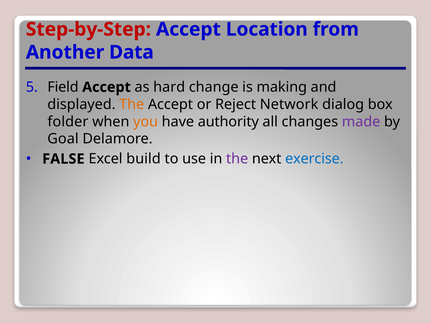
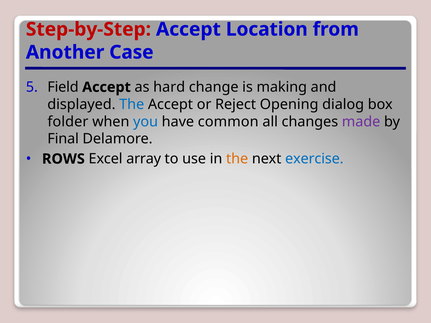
Data: Data -> Case
The at (132, 104) colour: orange -> blue
Network: Network -> Opening
you colour: orange -> blue
authority: authority -> common
Goal: Goal -> Final
FALSE: FALSE -> ROWS
build: build -> array
the at (237, 159) colour: purple -> orange
